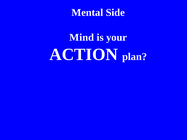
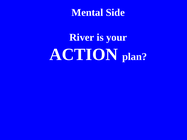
Mind: Mind -> River
